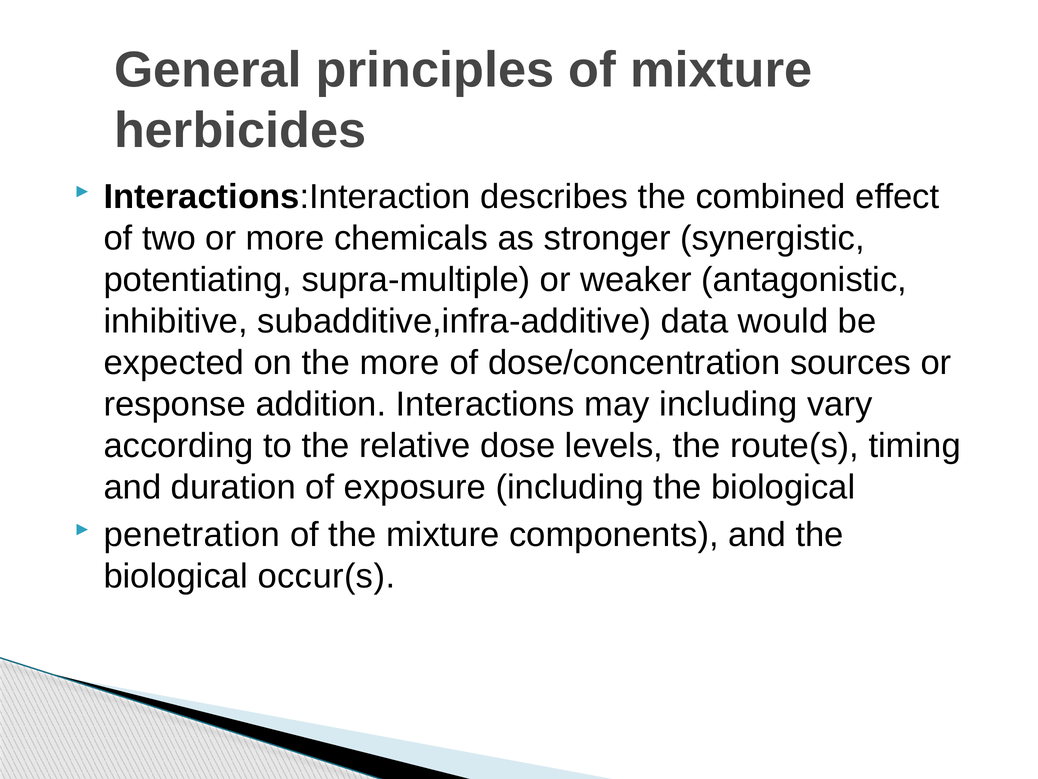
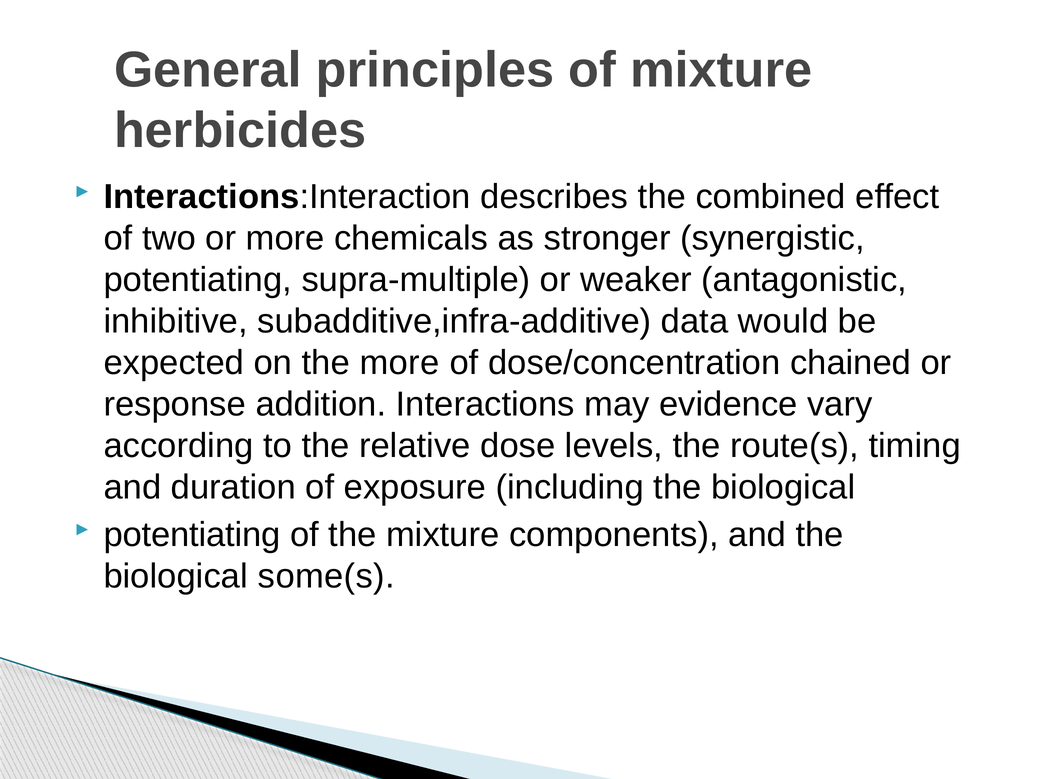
sources: sources -> chained
may including: including -> evidence
penetration at (192, 534): penetration -> potentiating
occur(s: occur(s -> some(s
